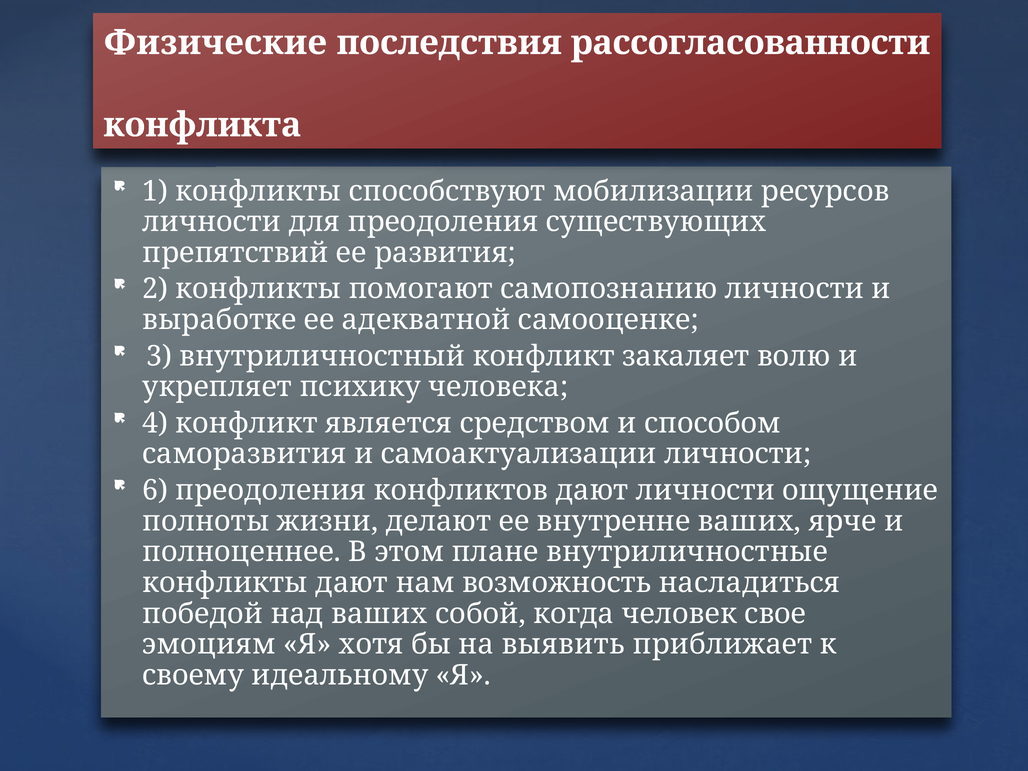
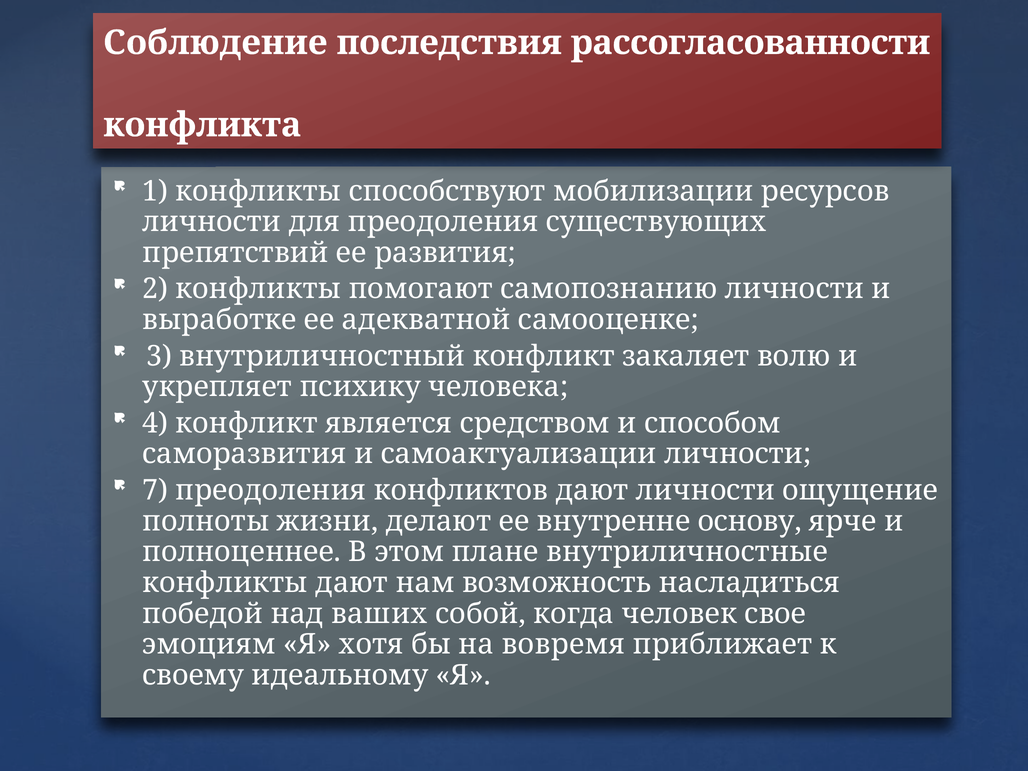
Физические: Физические -> Соблюдение
6: 6 -> 7
внутренне ваших: ваших -> основу
выявить: выявить -> вовремя
